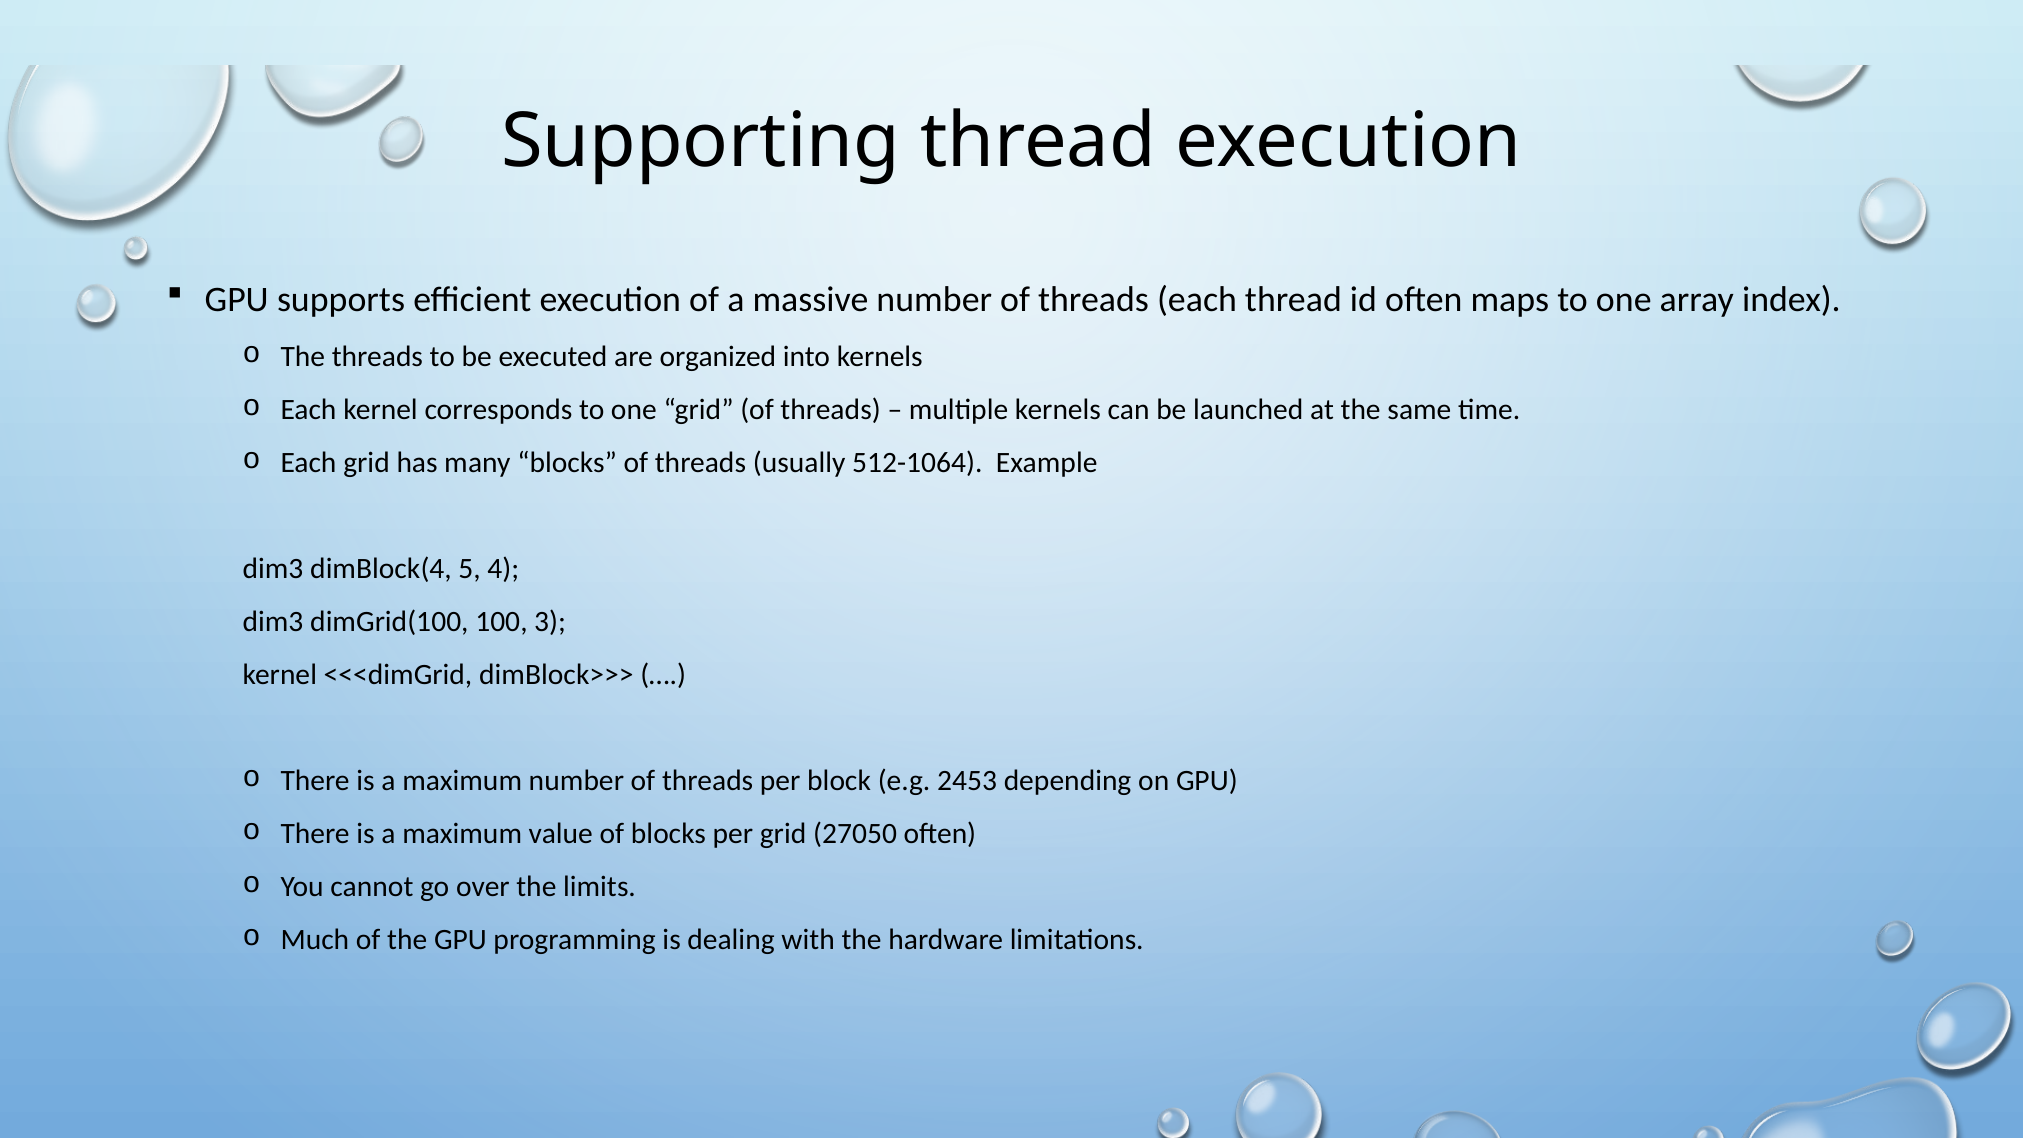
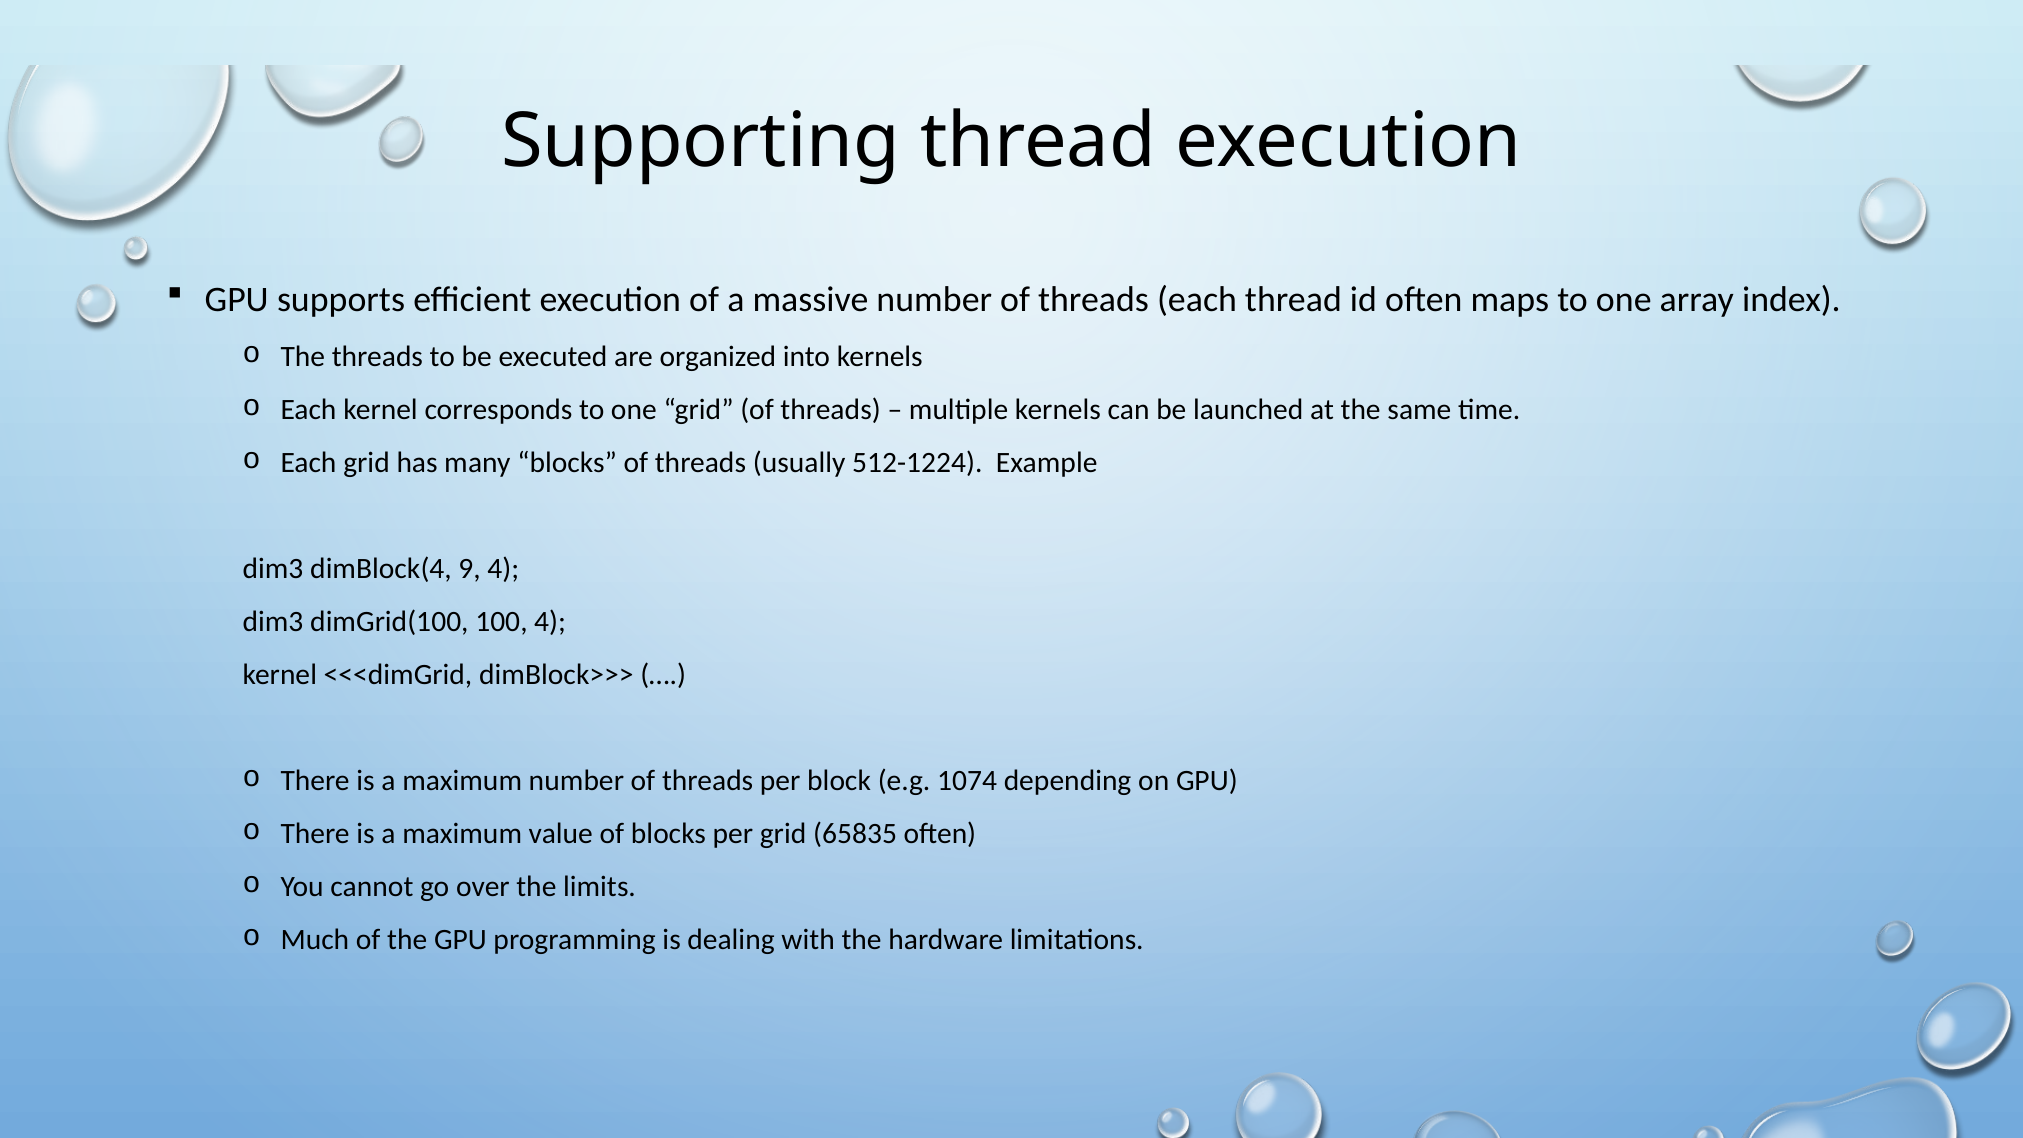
512-1064: 512-1064 -> 512-1224
5: 5 -> 9
100 3: 3 -> 4
2453: 2453 -> 1074
27050: 27050 -> 65835
